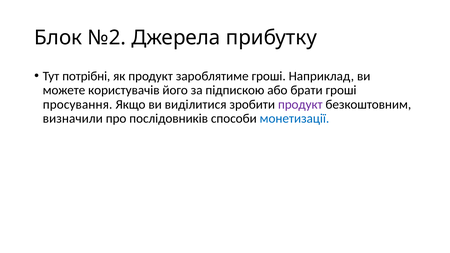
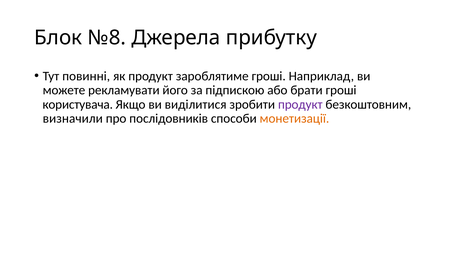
№2: №2 -> №8
потрібні: потрібні -> повинні
користувачів: користувачів -> рекламувати
просування: просування -> користувача
монетизації colour: blue -> orange
